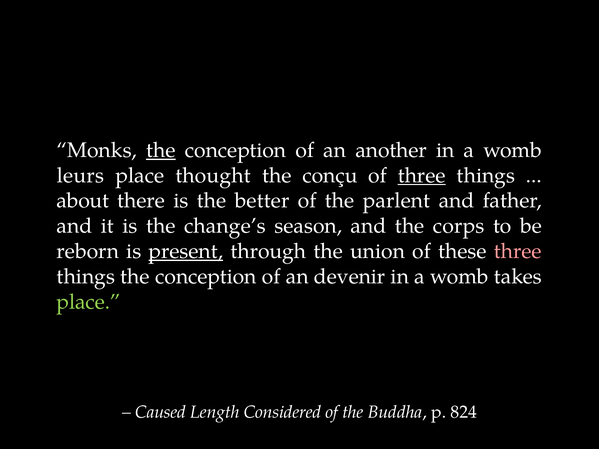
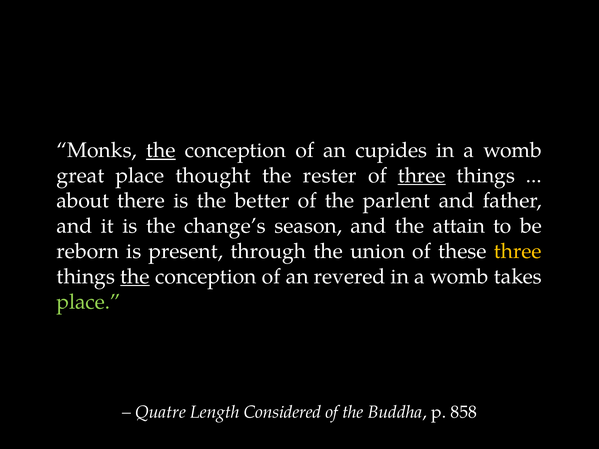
another: another -> cupides
leurs: leurs -> great
conçu: conçu -> rester
corps: corps -> attain
present underline: present -> none
three at (518, 251) colour: pink -> yellow
the at (135, 277) underline: none -> present
devenir: devenir -> revered
Caused: Caused -> Quatre
824: 824 -> 858
